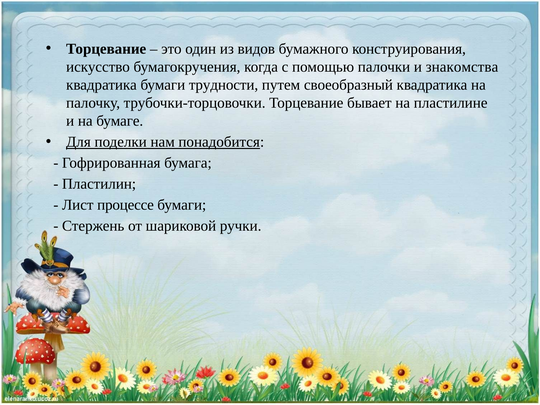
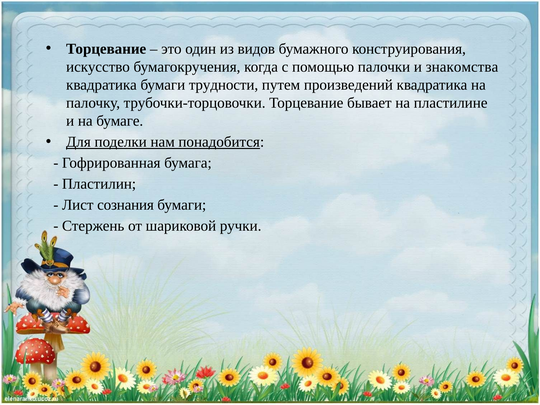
своеобразный: своеобразный -> произведений
процессе: процессе -> сознания
